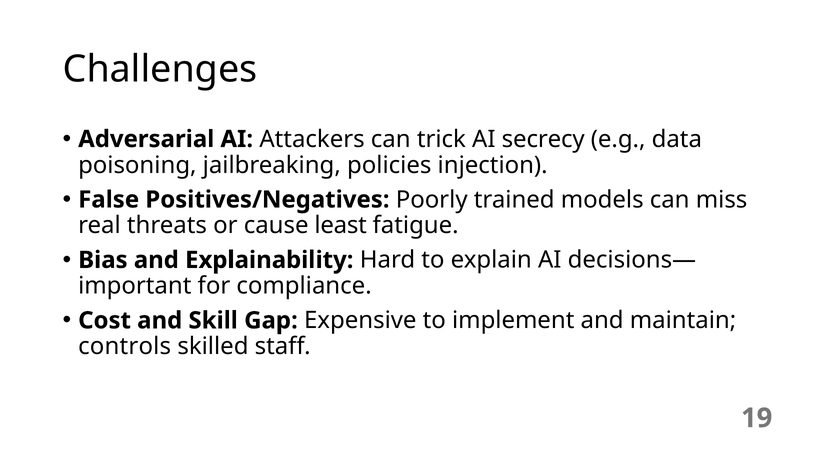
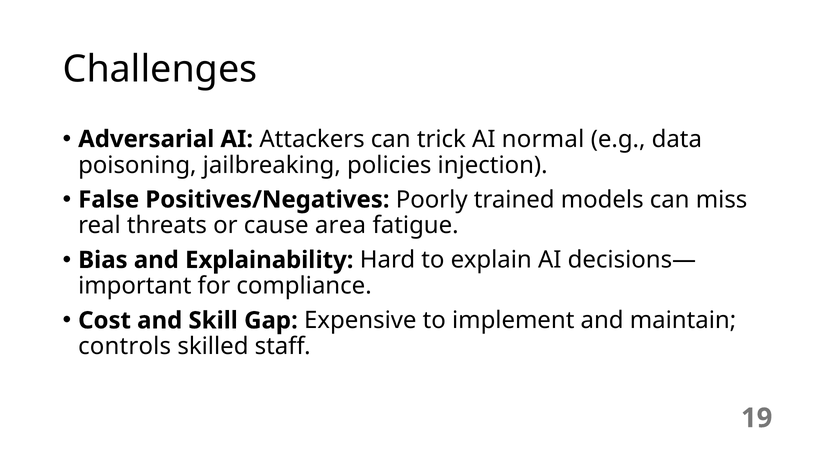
secrecy: secrecy -> normal
least: least -> area
